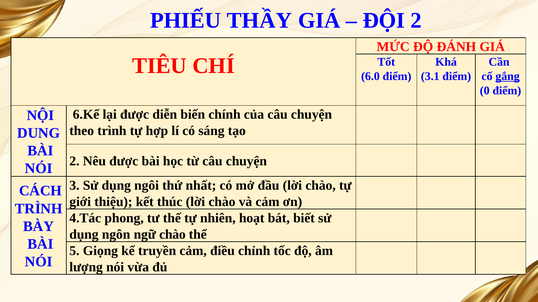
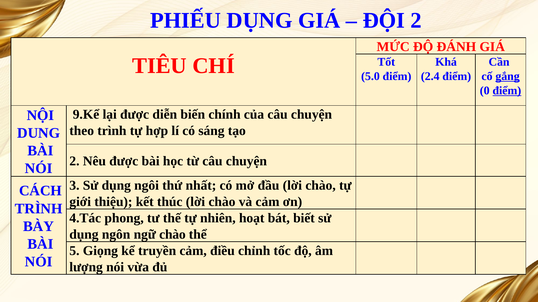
PHIẾU THẦY: THẦY -> DỤNG
6.0: 6.0 -> 5.0
3.1: 3.1 -> 2.4
điểm at (507, 91) underline: none -> present
6.Kể: 6.Kể -> 9.Kể
